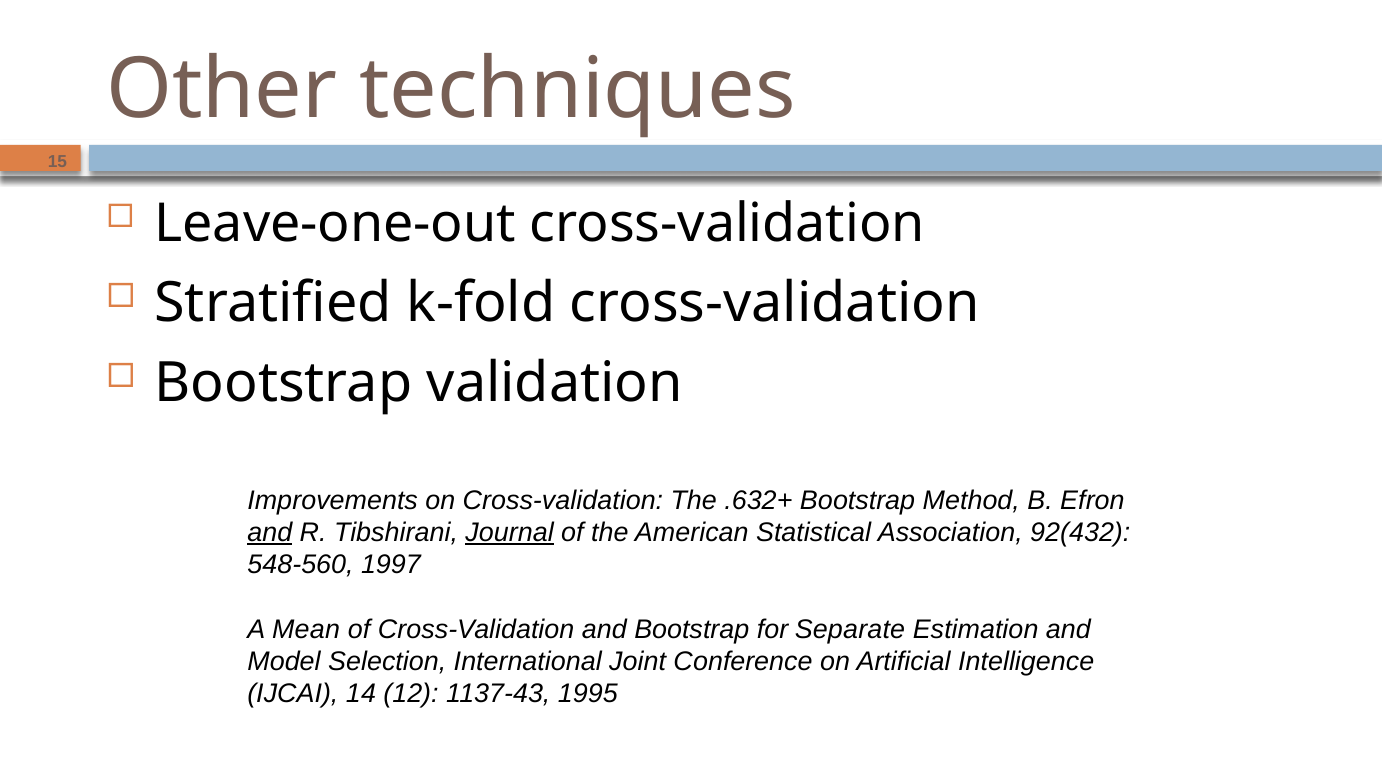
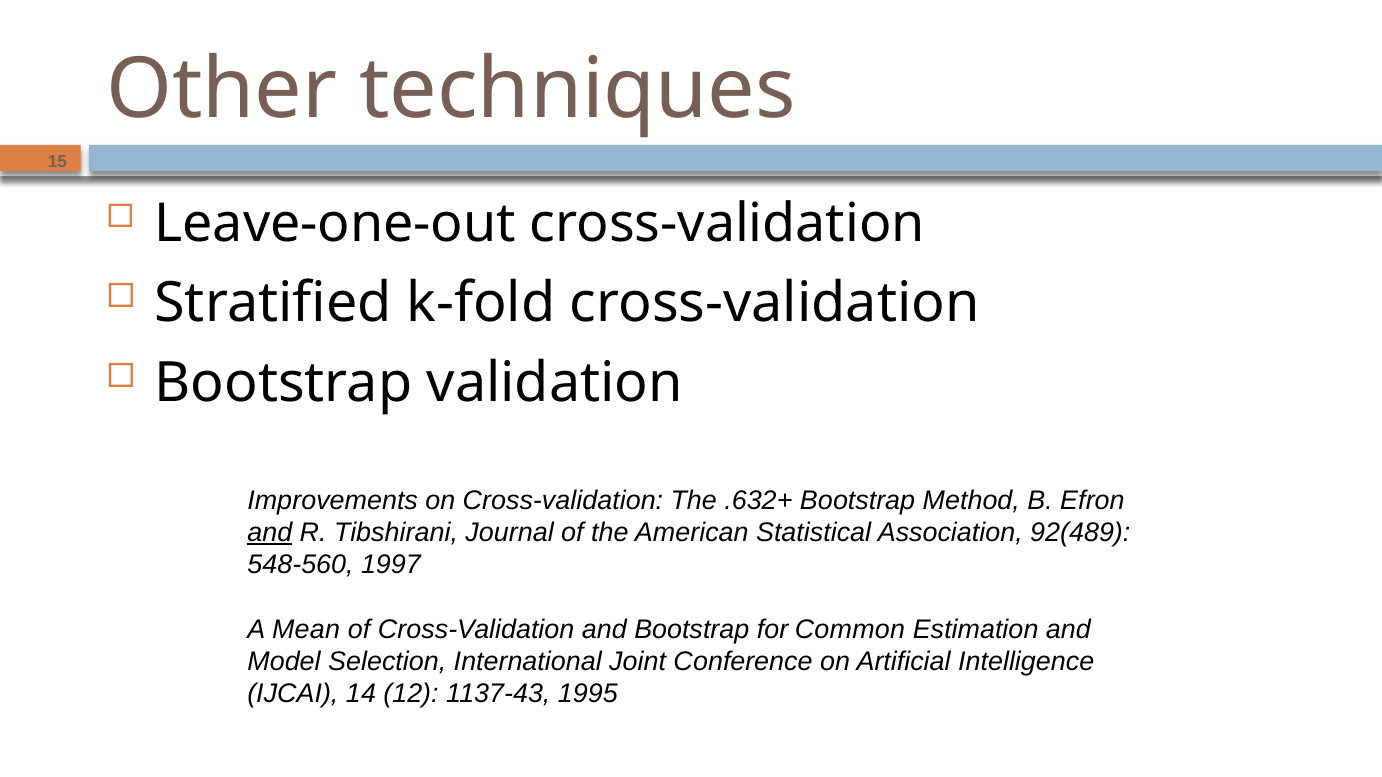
Journal underline: present -> none
92(432: 92(432 -> 92(489
Separate: Separate -> Common
